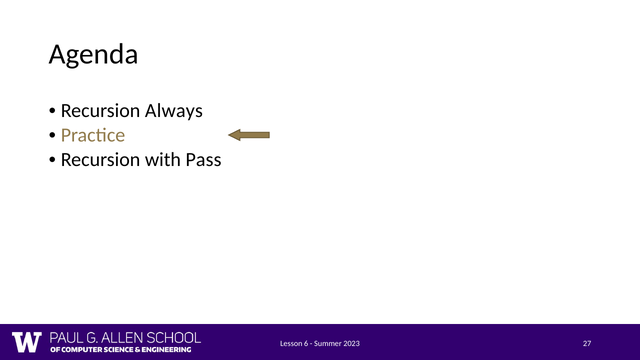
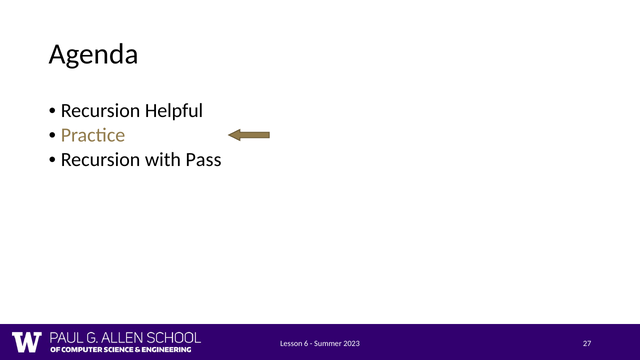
Always: Always -> Helpful
